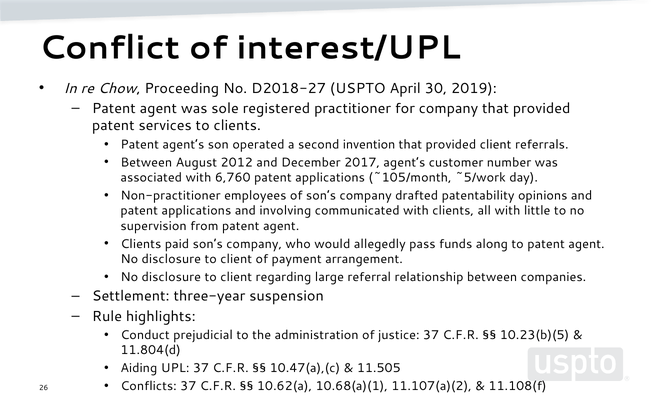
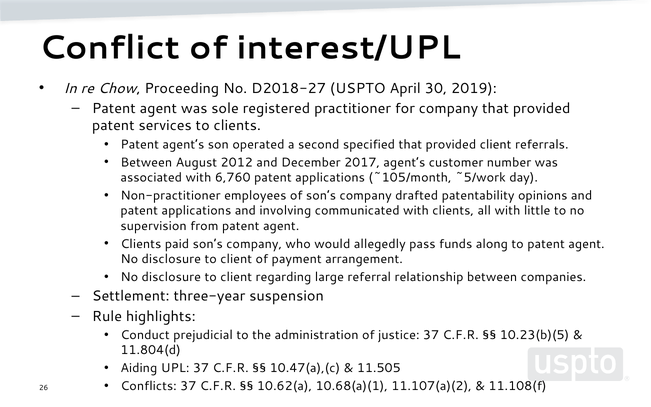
invention: invention -> specified
